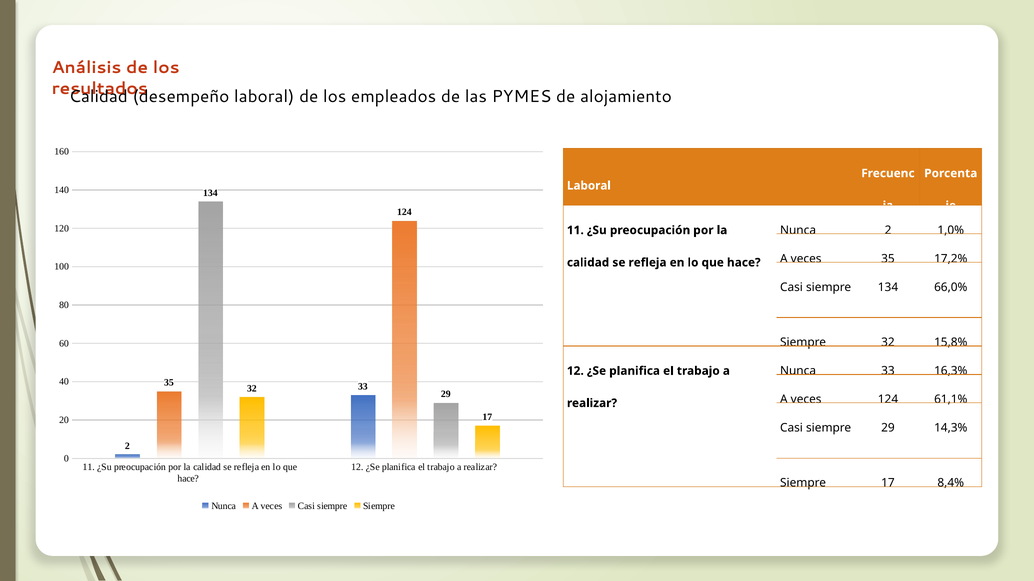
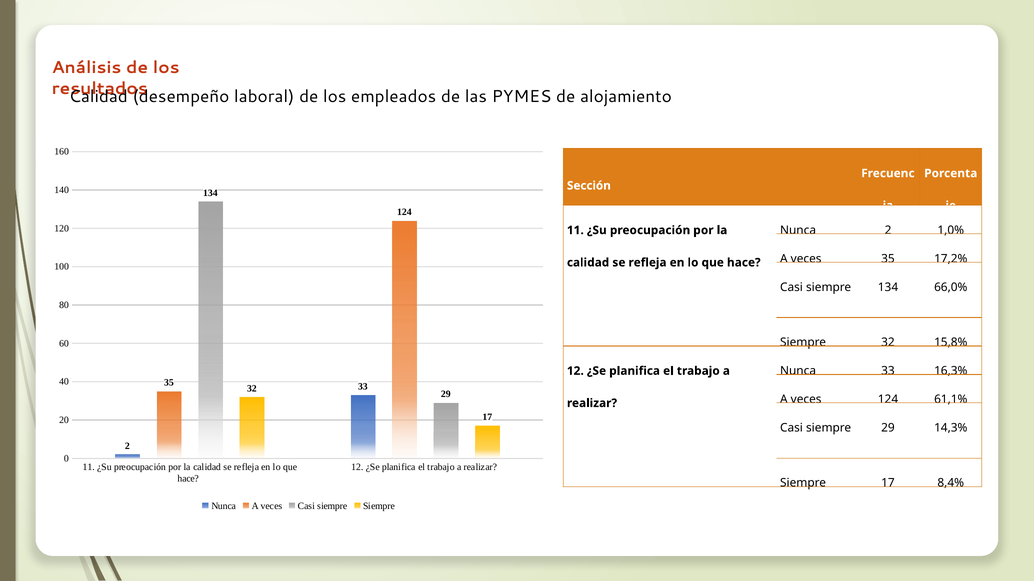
Laboral at (589, 186): Laboral -> Sección
